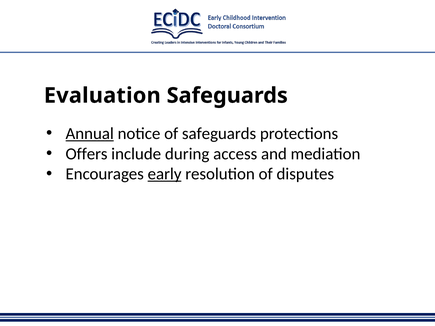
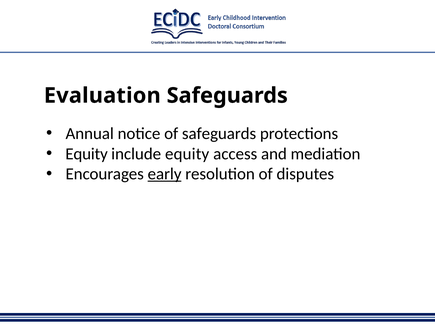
Annual underline: present -> none
Offers at (87, 154): Offers -> Equity
include during: during -> equity
